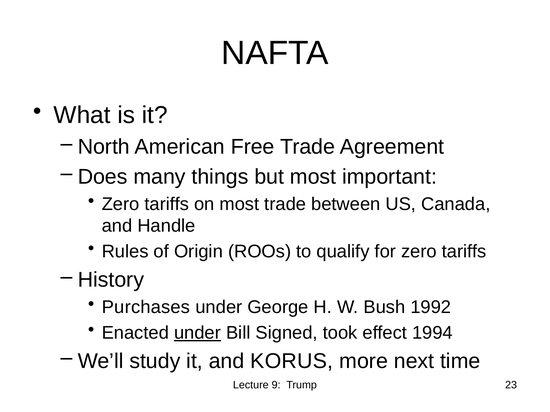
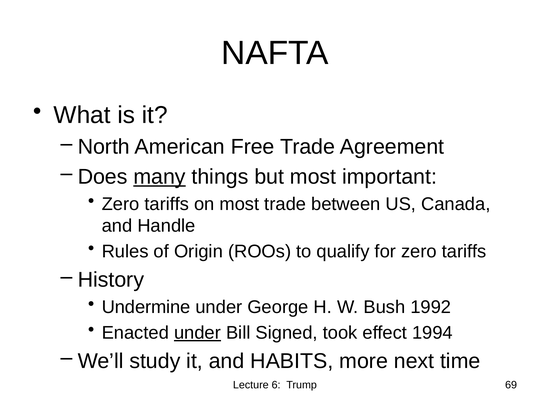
many underline: none -> present
Purchases: Purchases -> Undermine
KORUS: KORUS -> HABITS
9: 9 -> 6
23: 23 -> 69
